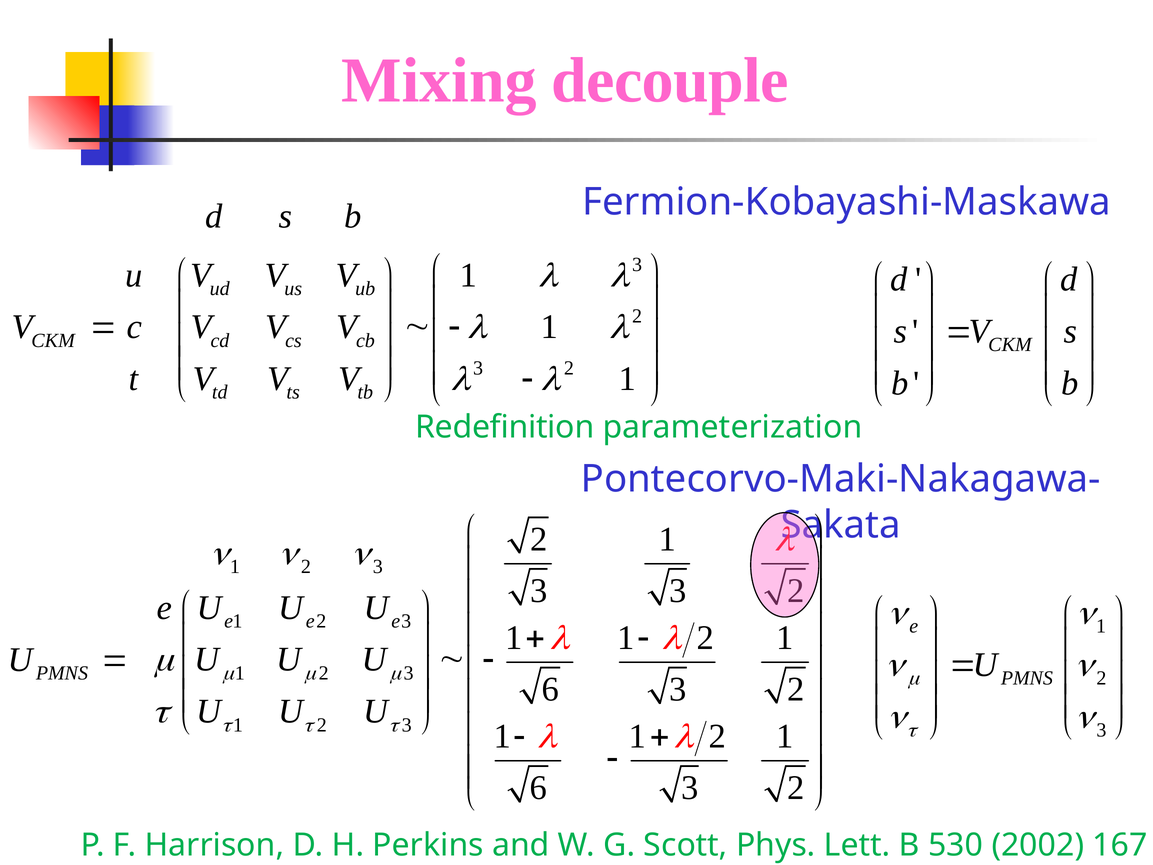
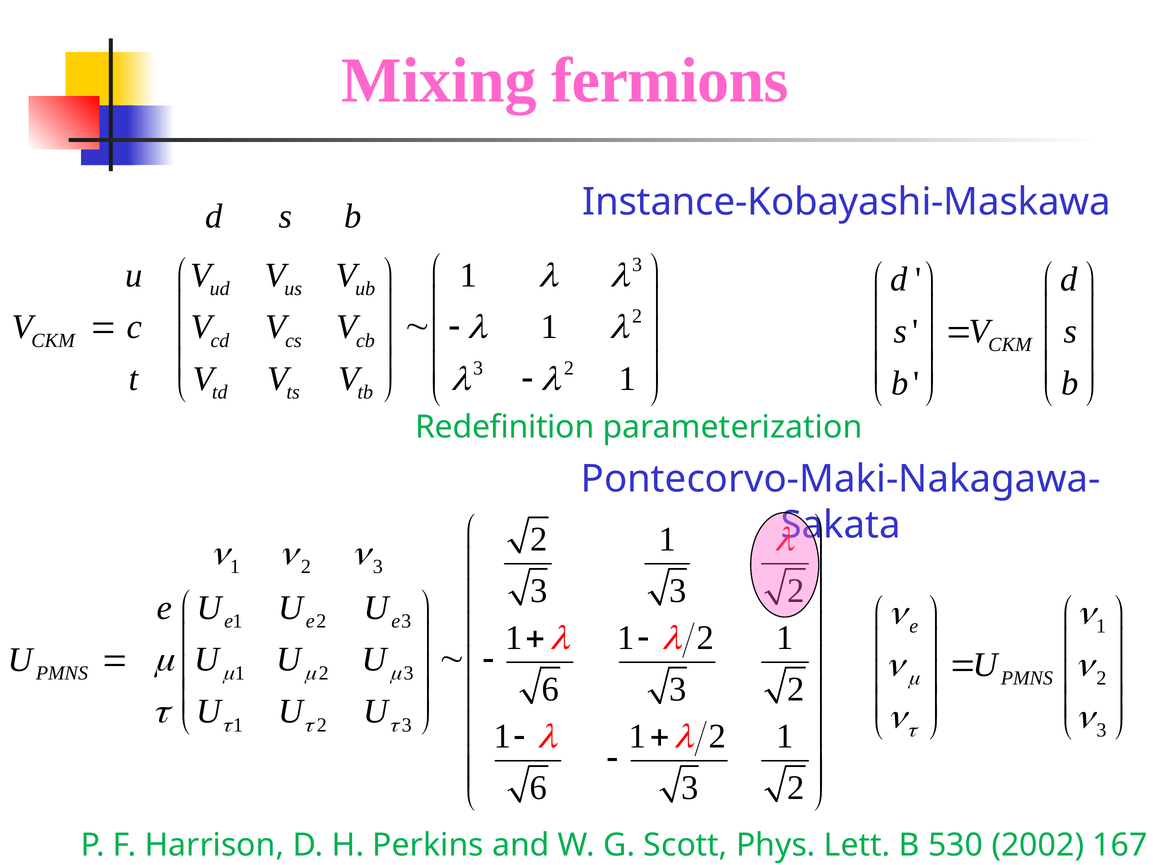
decouple: decouple -> fermions
Fermion-Kobayashi-Maskawa: Fermion-Kobayashi-Maskawa -> Instance-Kobayashi-Maskawa
